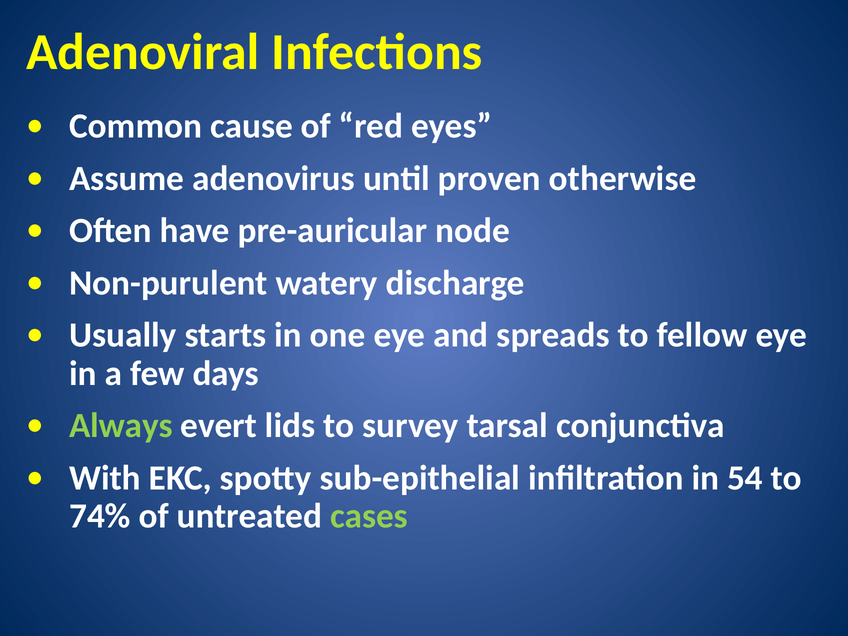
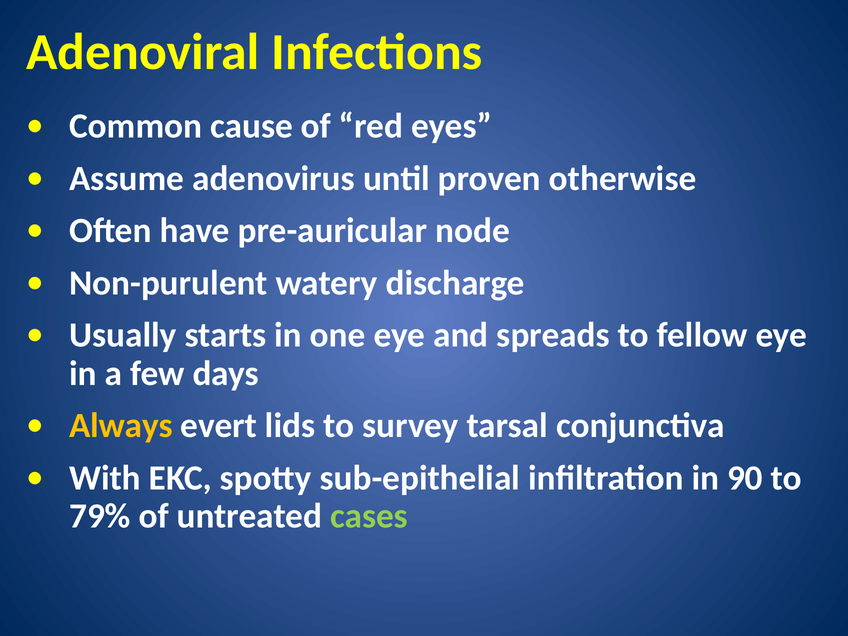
Always colour: light green -> yellow
54: 54 -> 90
74%: 74% -> 79%
